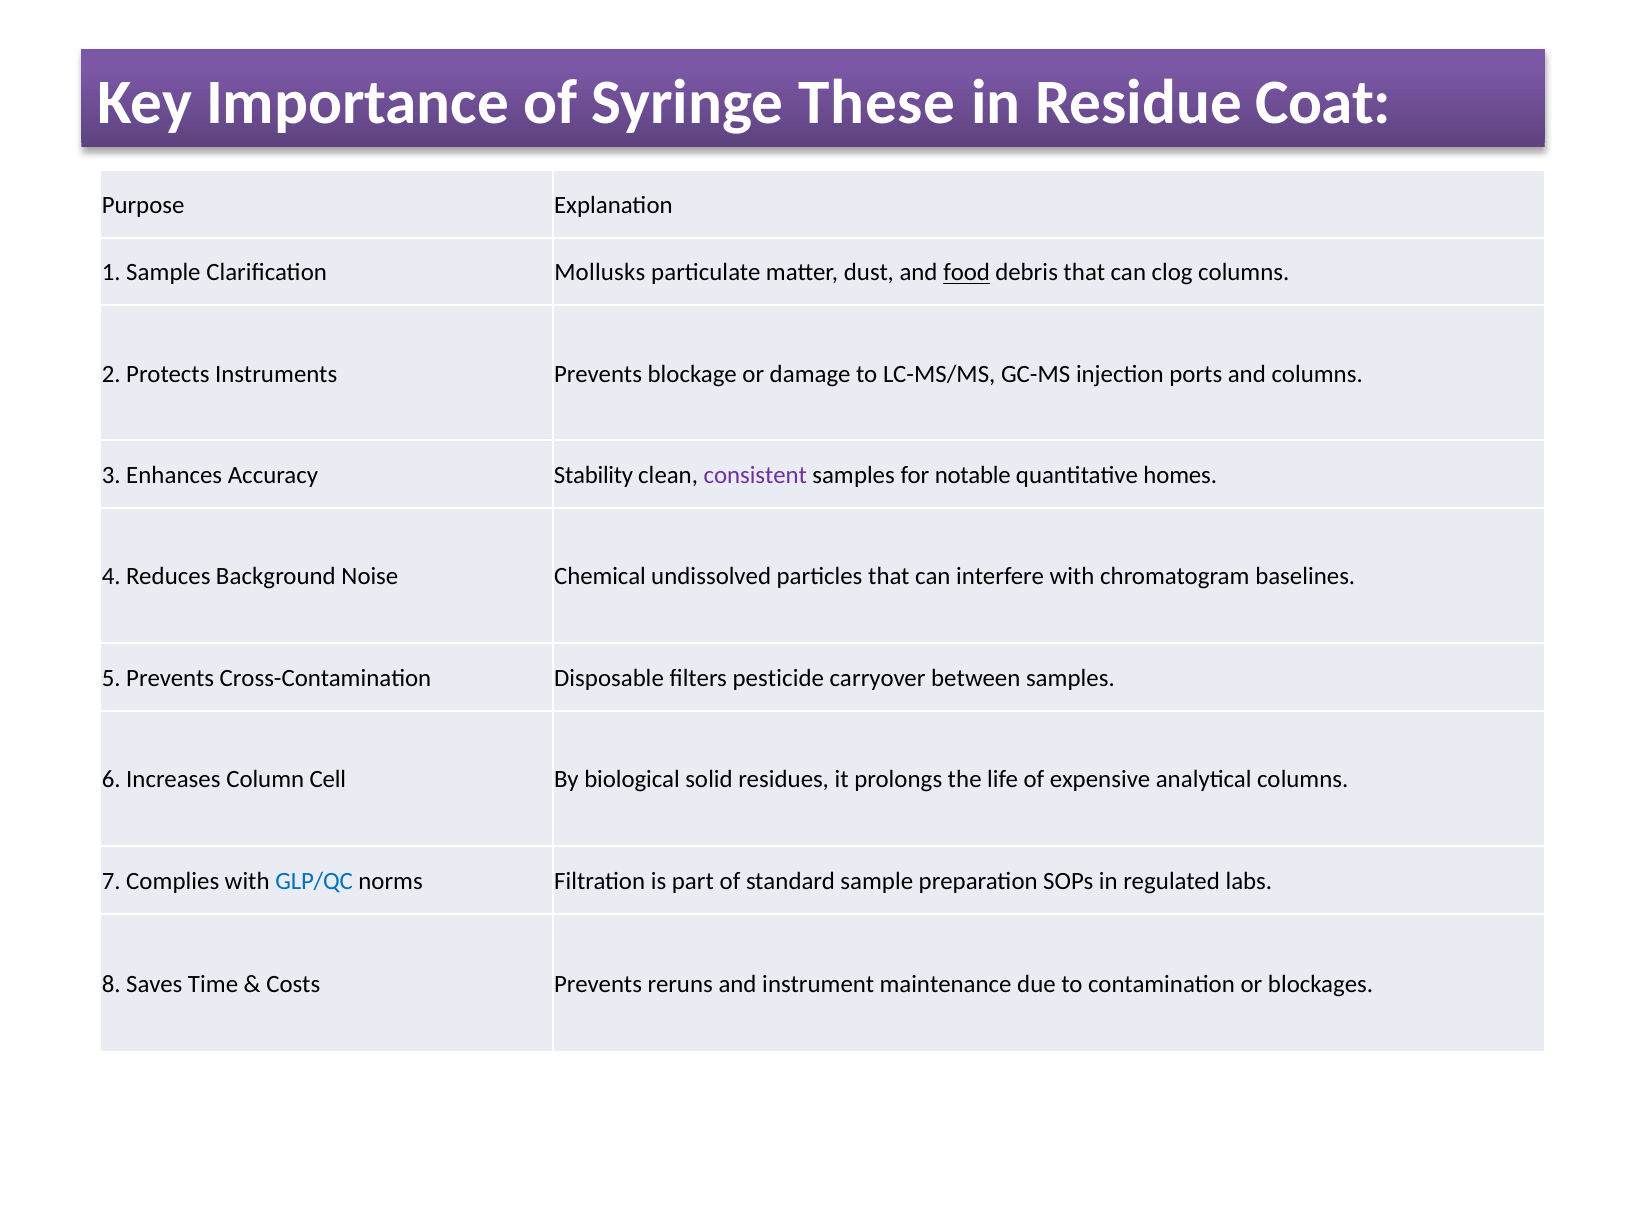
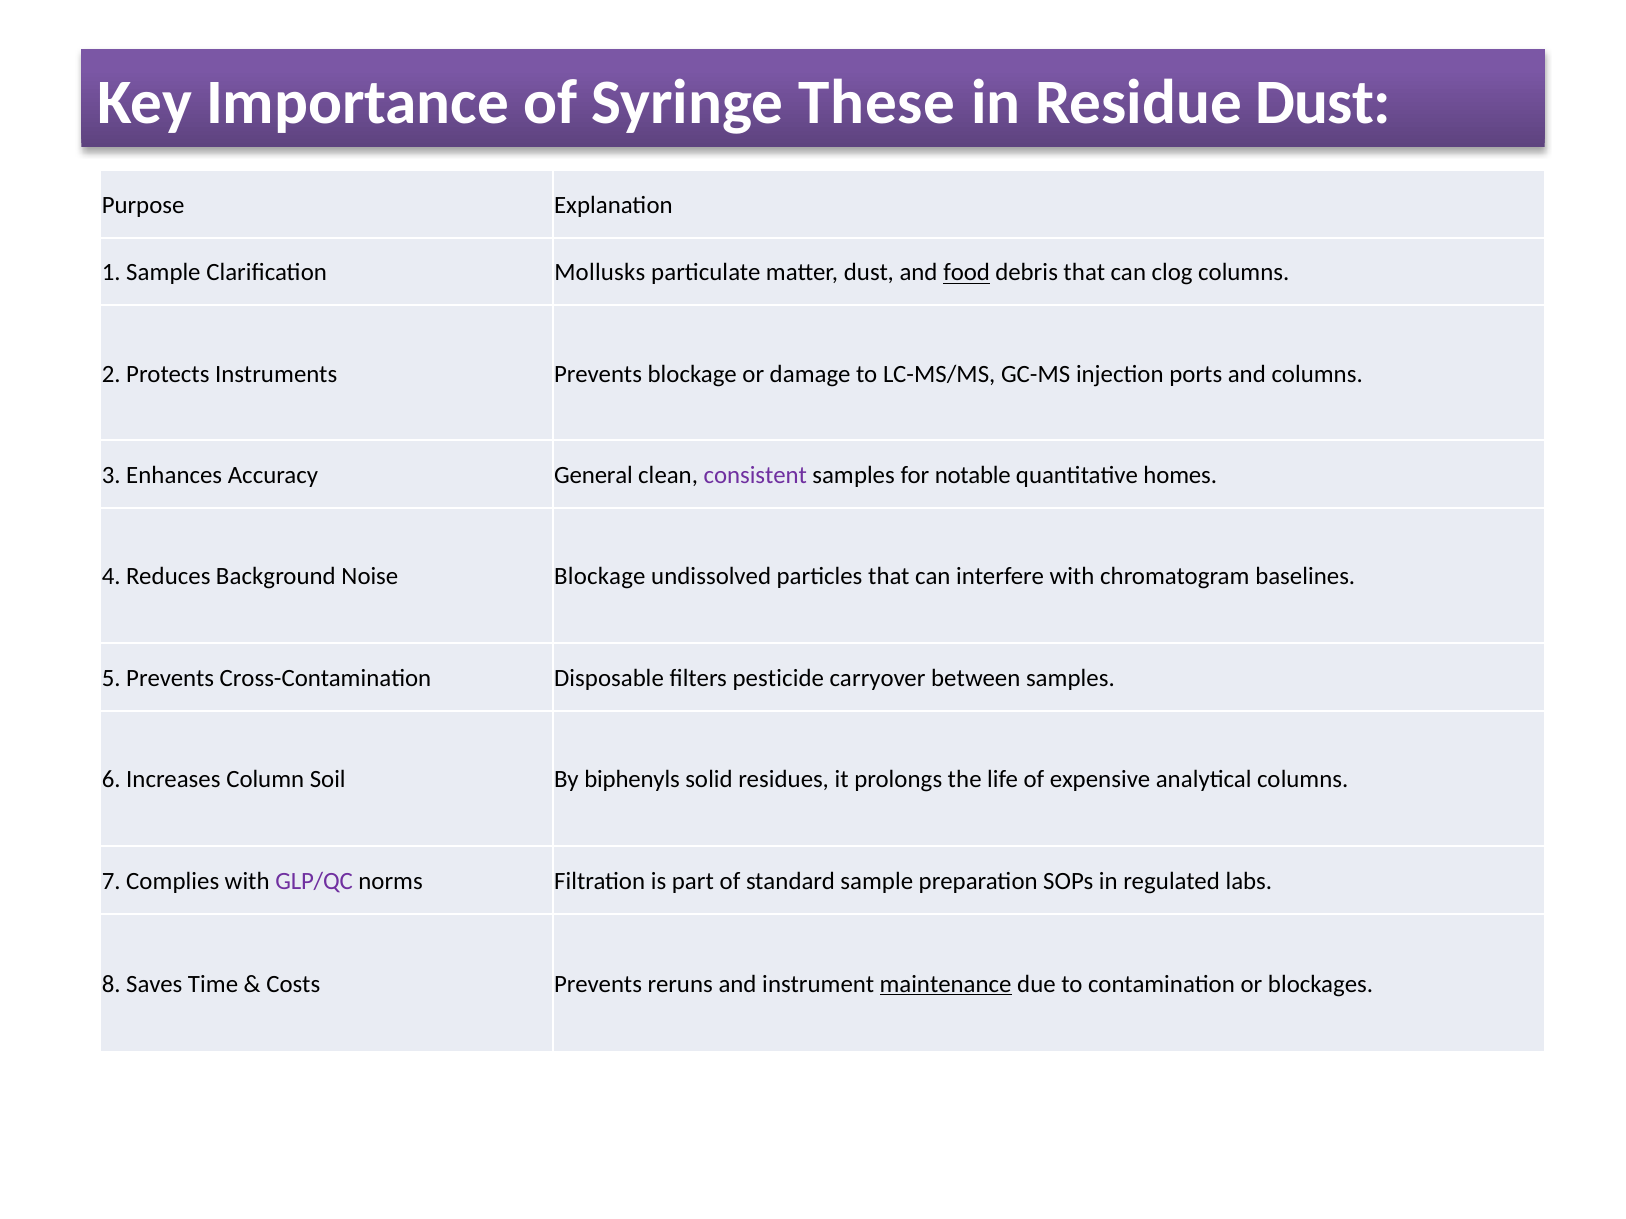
Residue Coat: Coat -> Dust
Stability: Stability -> General
Noise Chemical: Chemical -> Blockage
Cell: Cell -> Soil
biological: biological -> biphenyls
GLP/QC colour: blue -> purple
maintenance underline: none -> present
